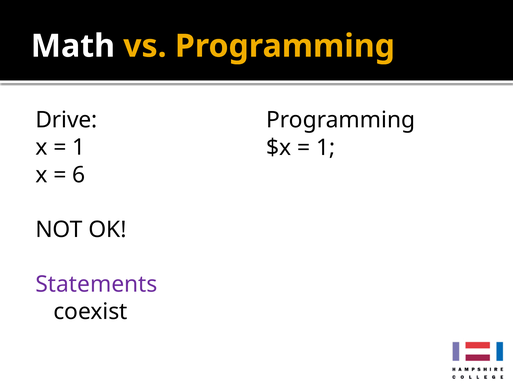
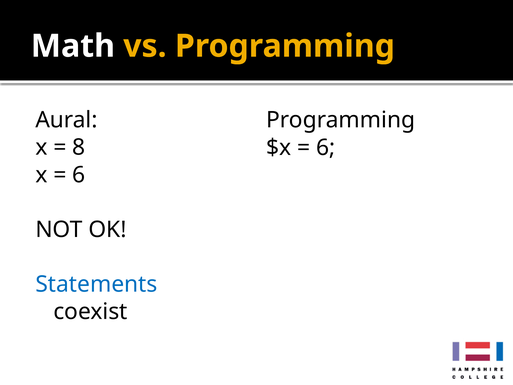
Drive: Drive -> Aural
1 at (79, 147): 1 -> 8
1 at (326, 147): 1 -> 6
Statements colour: purple -> blue
